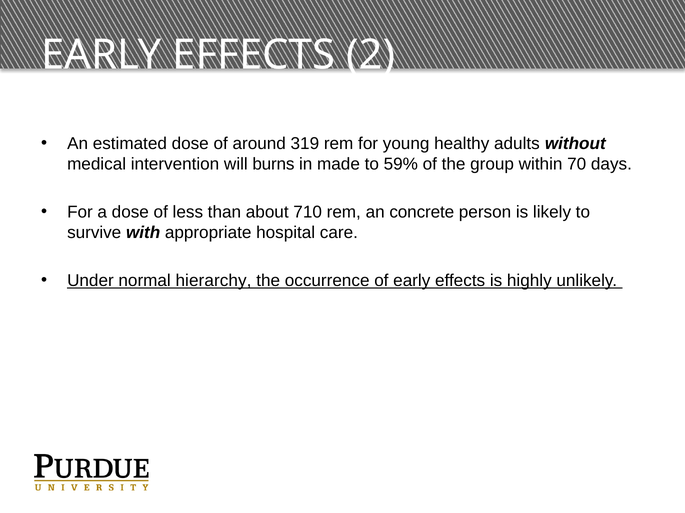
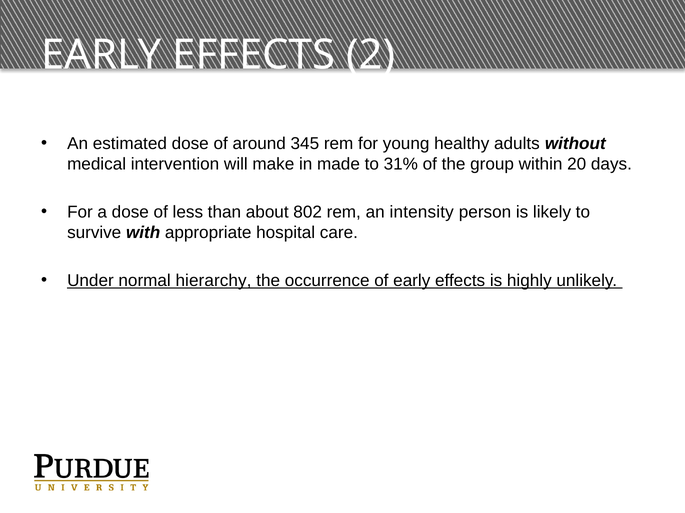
319: 319 -> 345
burns: burns -> make
59%: 59% -> 31%
70: 70 -> 20
710: 710 -> 802
concrete: concrete -> intensity
